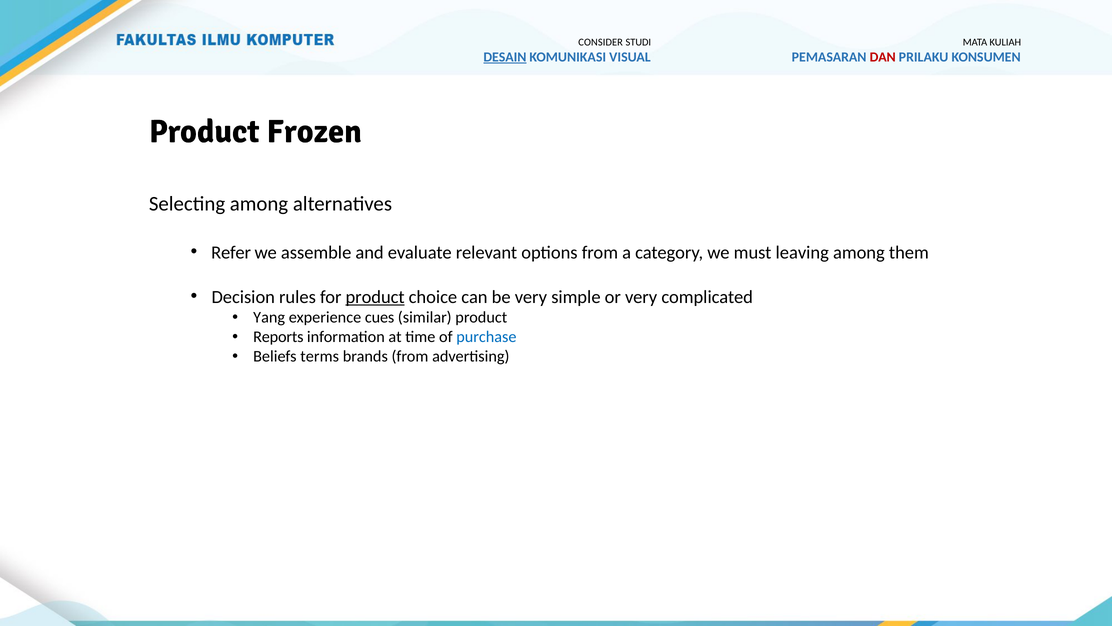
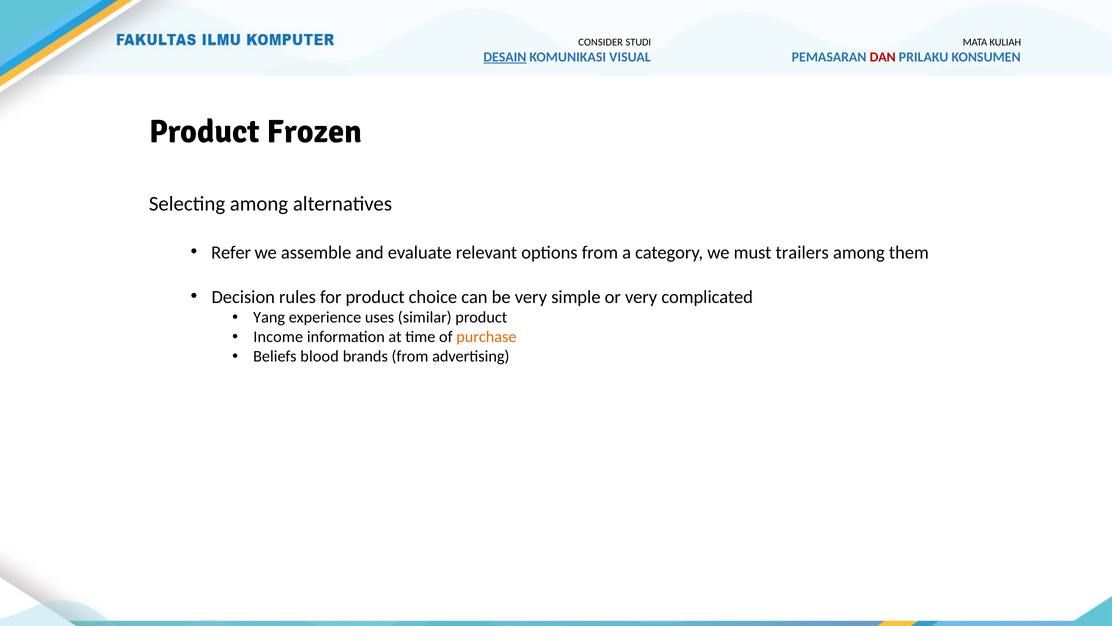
leaving: leaving -> trailers
product at (375, 297) underline: present -> none
cues: cues -> uses
Reports: Reports -> Income
purchase colour: blue -> orange
terms: terms -> blood
